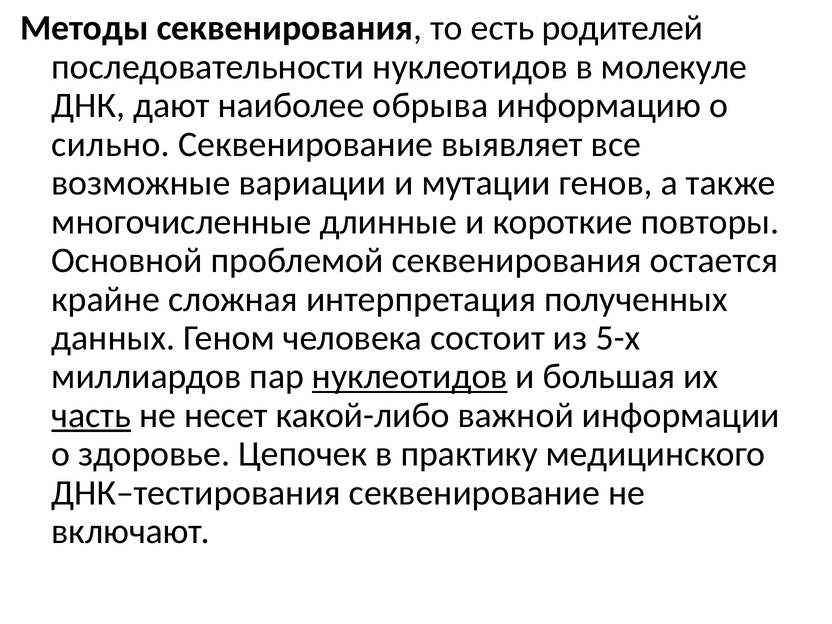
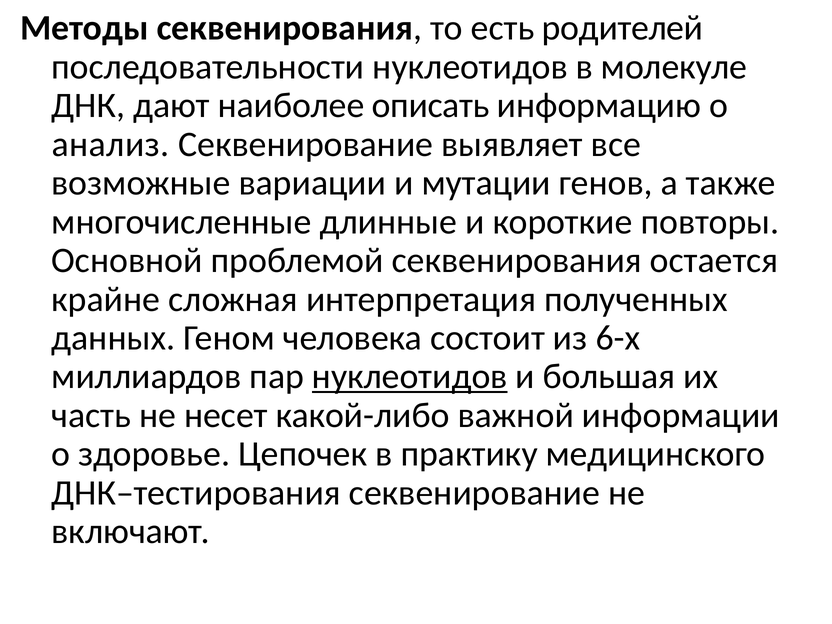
обрыва: обрыва -> описать
сильно: сильно -> анализ
5-х: 5-х -> 6-х
часть underline: present -> none
